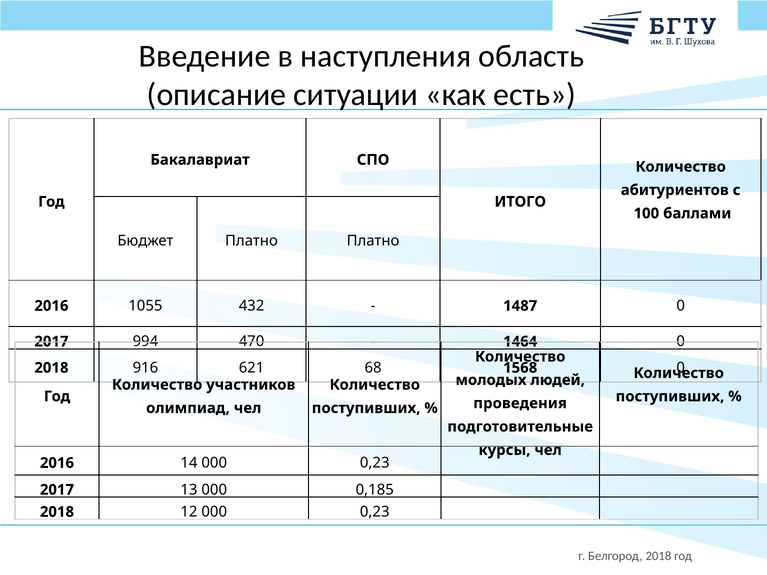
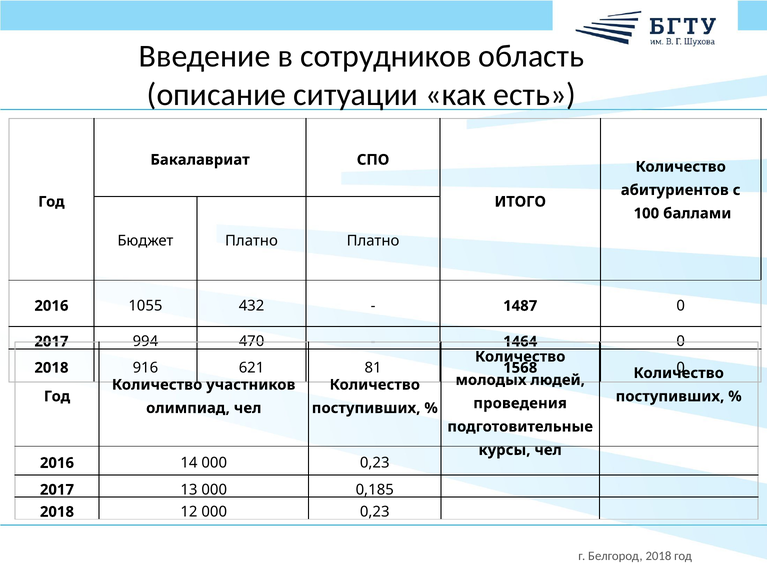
наступления: наступления -> сотрудников
68: 68 -> 81
